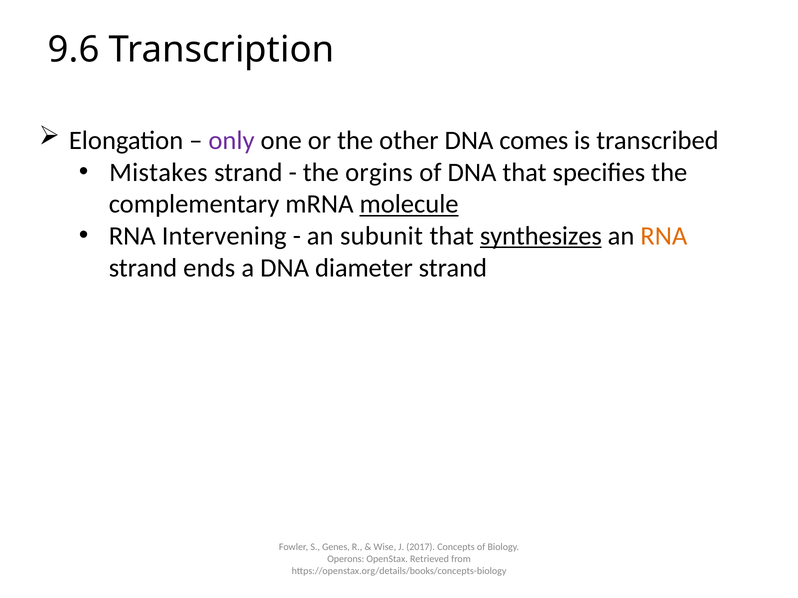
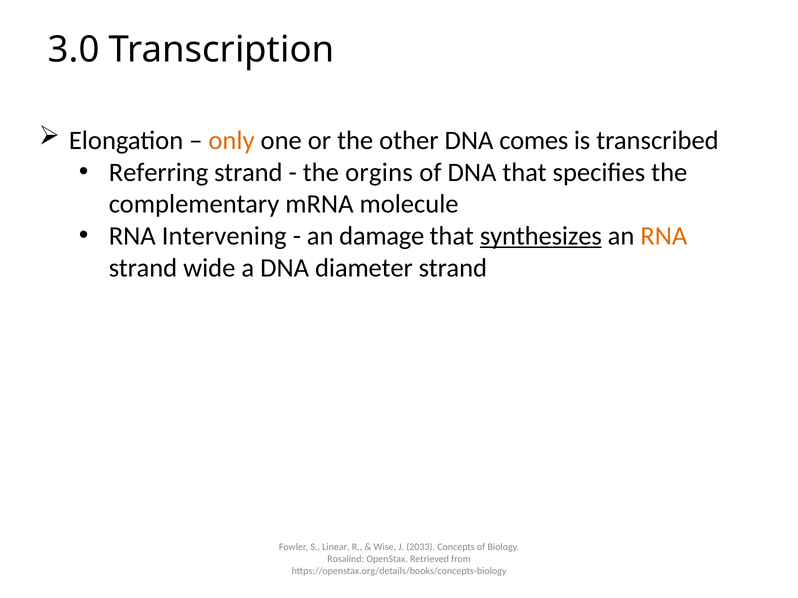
9.6: 9.6 -> 3.0
only colour: purple -> orange
Mistakes: Mistakes -> Referring
molecule underline: present -> none
subunit: subunit -> damage
ends: ends -> wide
Genes: Genes -> Linear
2017: 2017 -> 2033
Operons: Operons -> Rosalind
